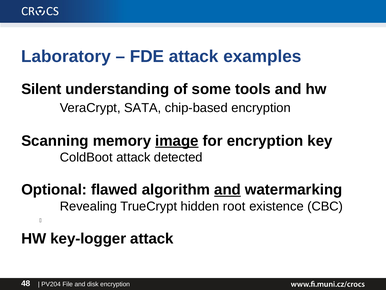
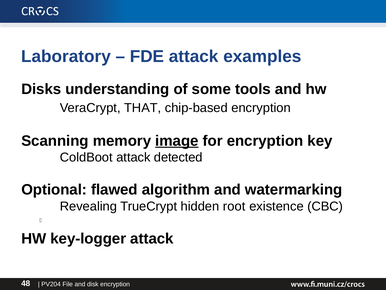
Silent: Silent -> Disks
SATA: SATA -> THAT
and at (228, 189) underline: present -> none
